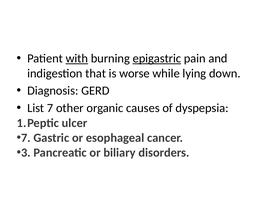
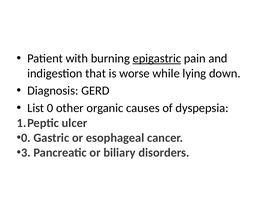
with underline: present -> none
List 7: 7 -> 0
7 at (26, 138): 7 -> 0
